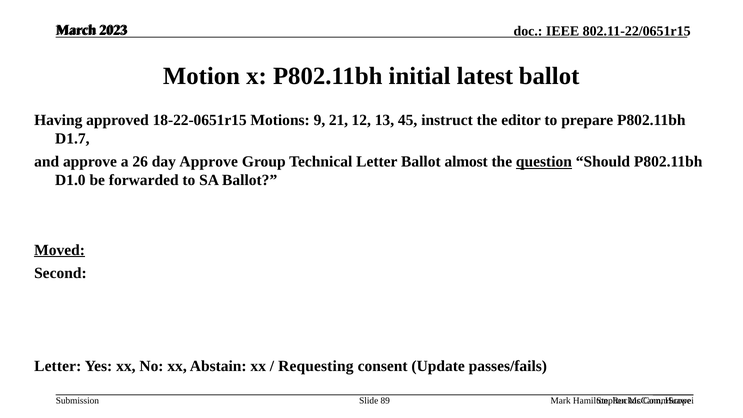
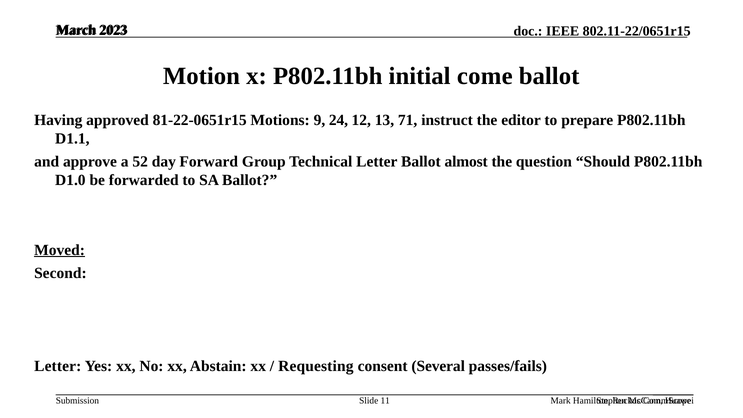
latest: latest -> come
18-22-0651r15: 18-22-0651r15 -> 81-22-0651r15
21: 21 -> 24
45: 45 -> 71
D1.7: D1.7 -> D1.1
26: 26 -> 52
day Approve: Approve -> Forward
question underline: present -> none
Update: Update -> Several
89: 89 -> 11
